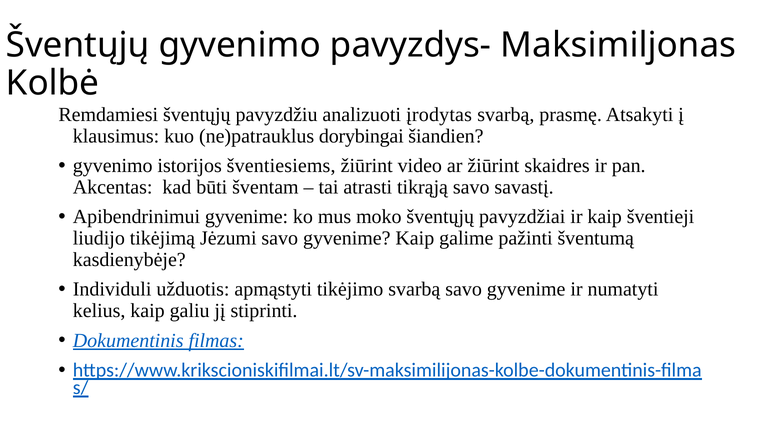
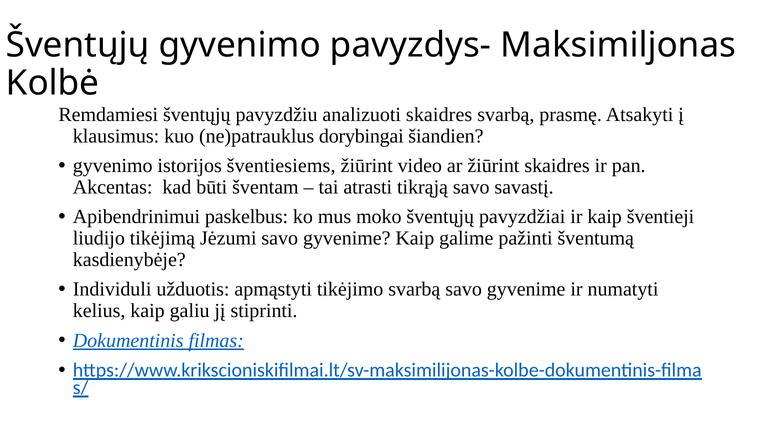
analizuoti įrodytas: įrodytas -> skaidres
Apibendrinimui gyvenime: gyvenime -> paskelbus
